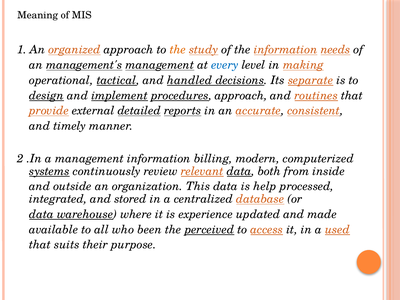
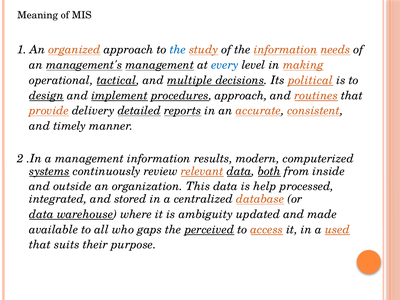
the at (178, 50) colour: orange -> blue
handled: handled -> multiple
separate: separate -> political
external: external -> delivery
billing: billing -> results
both underline: none -> present
experience: experience -> ambiguity
been: been -> gaps
